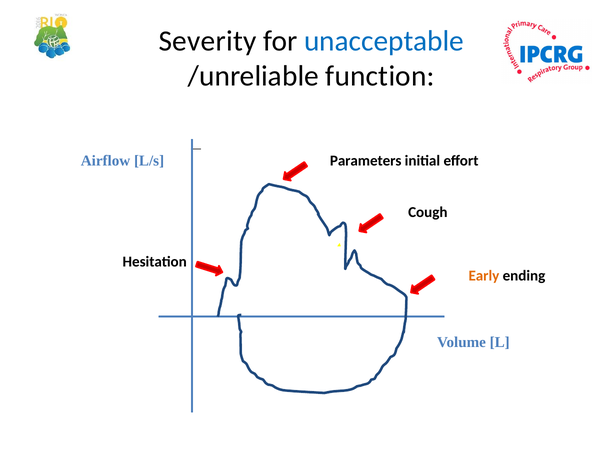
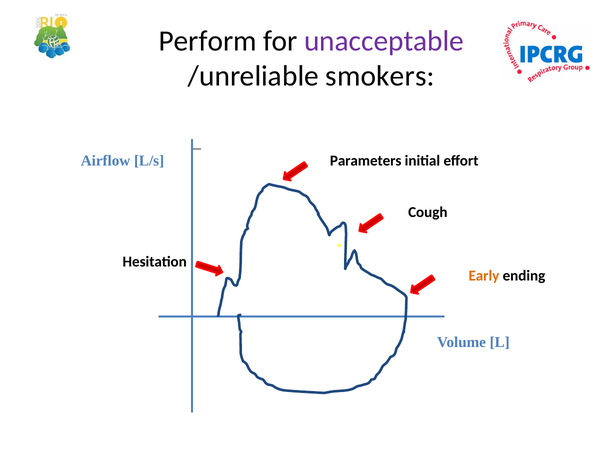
Severity: Severity -> Perform
unacceptable colour: blue -> purple
function: function -> smokers
